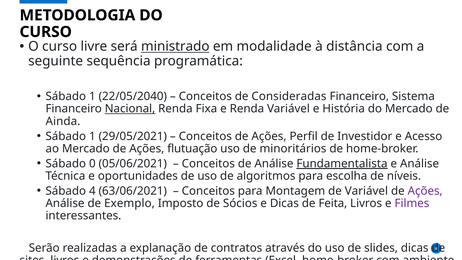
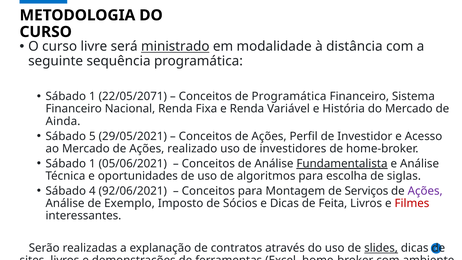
22/05/2040: 22/05/2040 -> 22/05/2071
de Consideradas: Consideradas -> Programática
Nacional underline: present -> none
1 at (92, 136): 1 -> 5
flutuação: flutuação -> realizado
minoritários: minoritários -> investidores
0 at (92, 163): 0 -> 1
níveis: níveis -> siglas
63/06/2021: 63/06/2021 -> 92/06/2021
de Variável: Variável -> Serviços
Filmes colour: purple -> red
slides underline: none -> present
